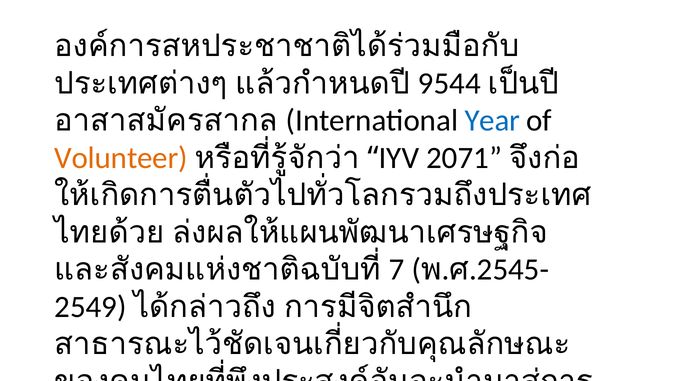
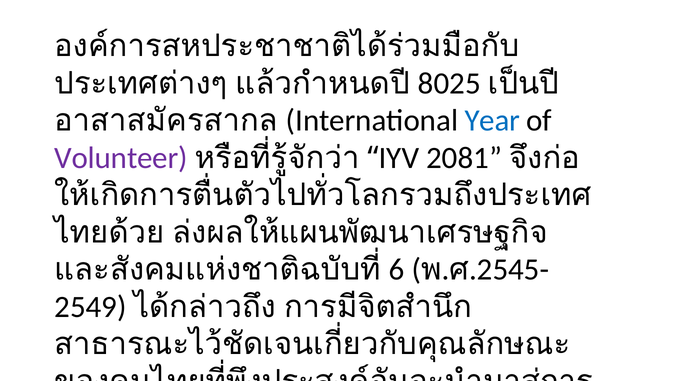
9544: 9544 -> 8025
Volunteer colour: orange -> purple
2071: 2071 -> 2081
7: 7 -> 6
